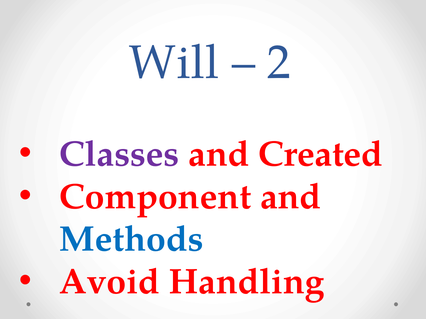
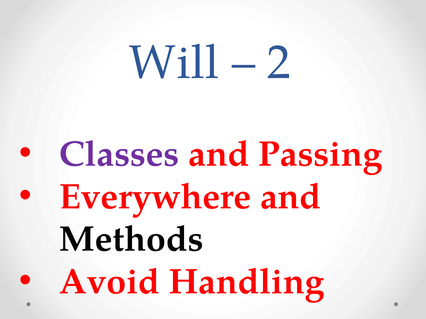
Created: Created -> Passing
Component: Component -> Everywhere
Methods colour: blue -> black
